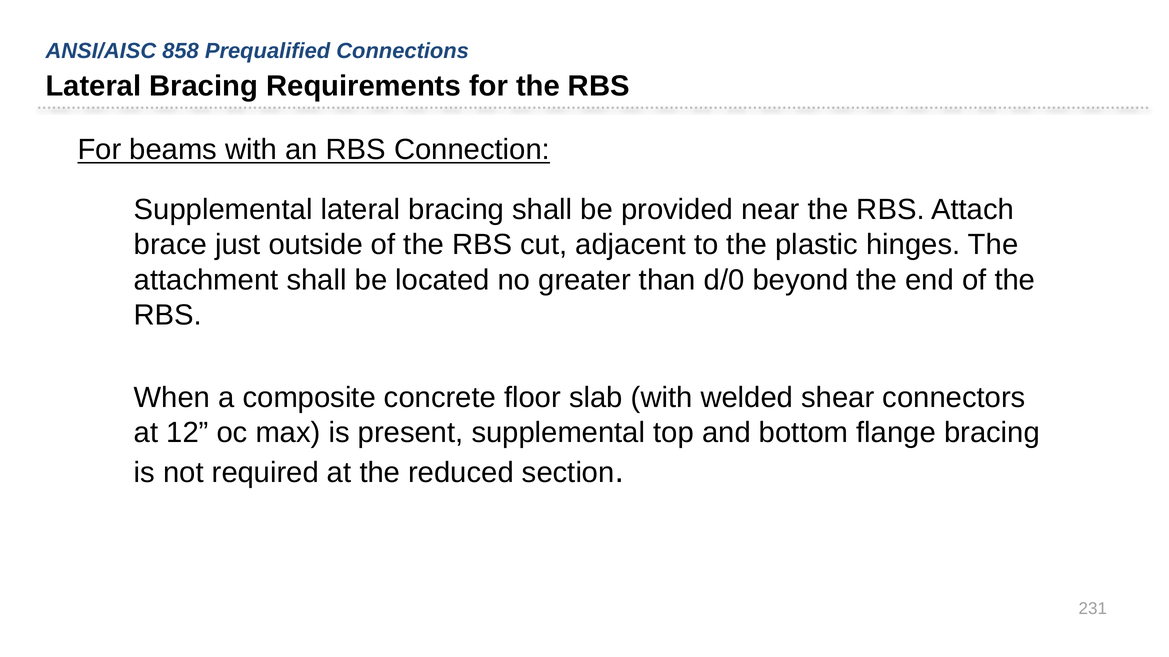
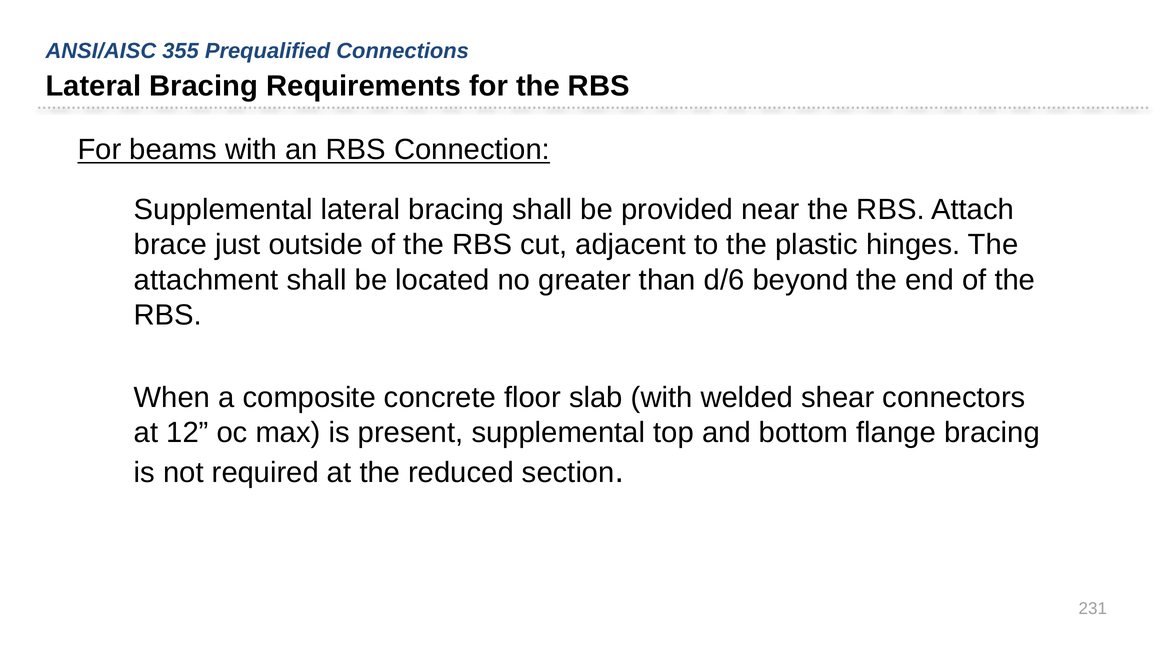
858: 858 -> 355
d/0: d/0 -> d/6
